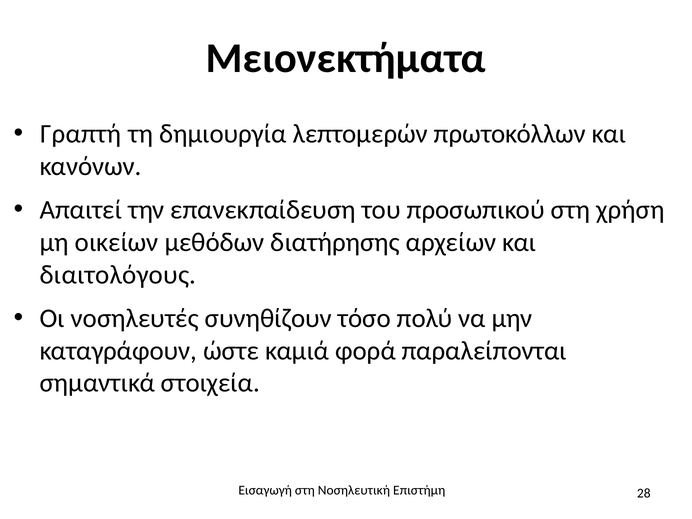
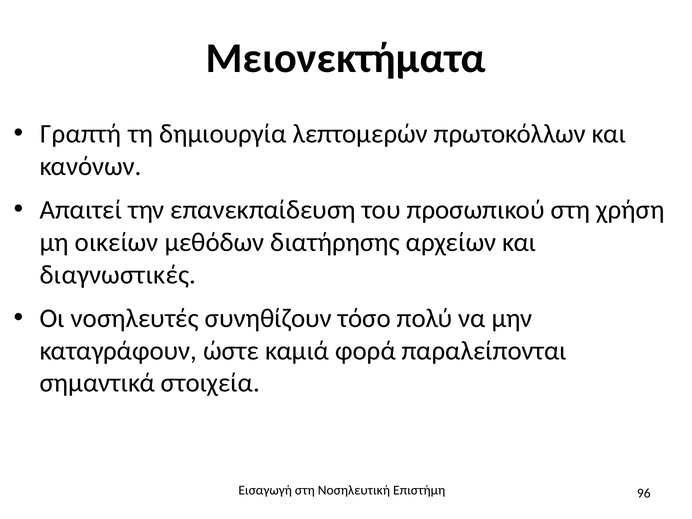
διαιτολόγους: διαιτολόγους -> διαγνωστικές
28: 28 -> 96
